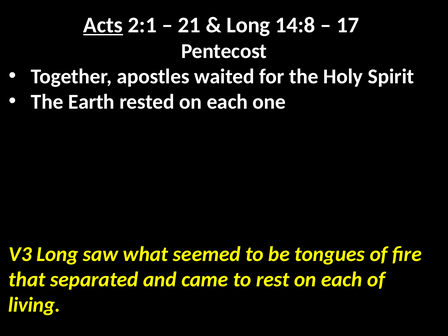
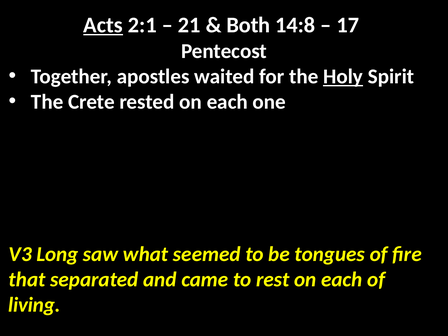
Long at (248, 25): Long -> Both
Holy underline: none -> present
Earth: Earth -> Crete
